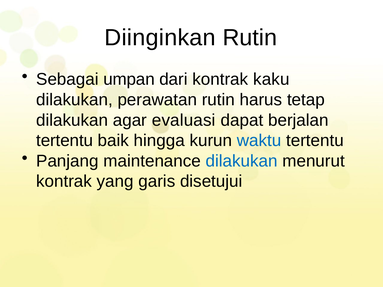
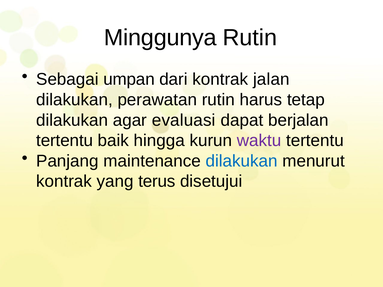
Diinginkan: Diinginkan -> Minggunya
kaku: kaku -> jalan
waktu colour: blue -> purple
garis: garis -> terus
